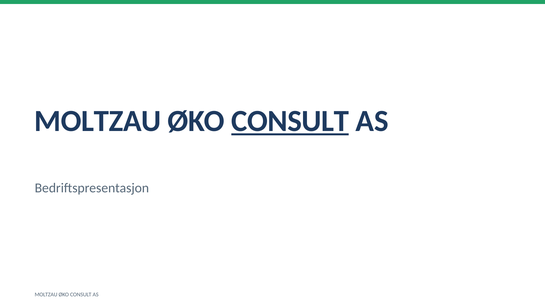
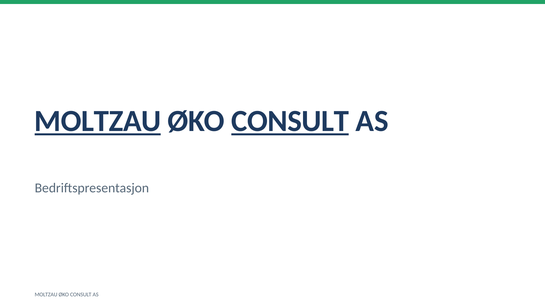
MOLTZAU at (98, 121) underline: none -> present
